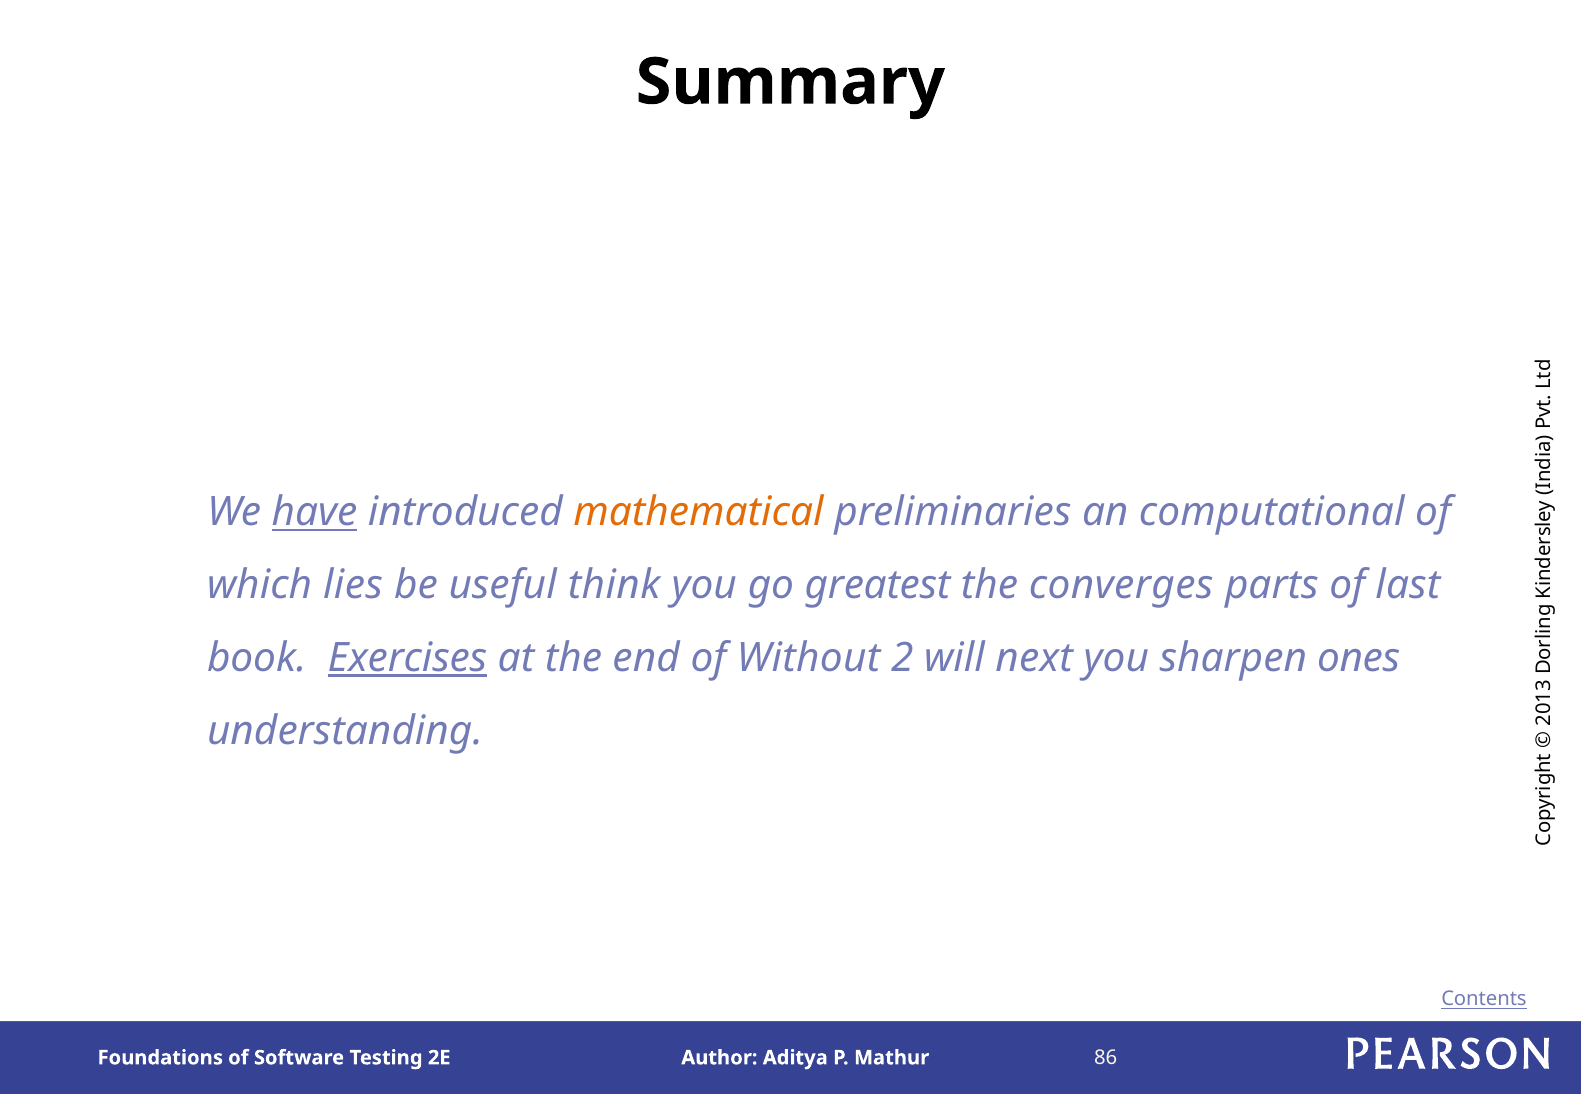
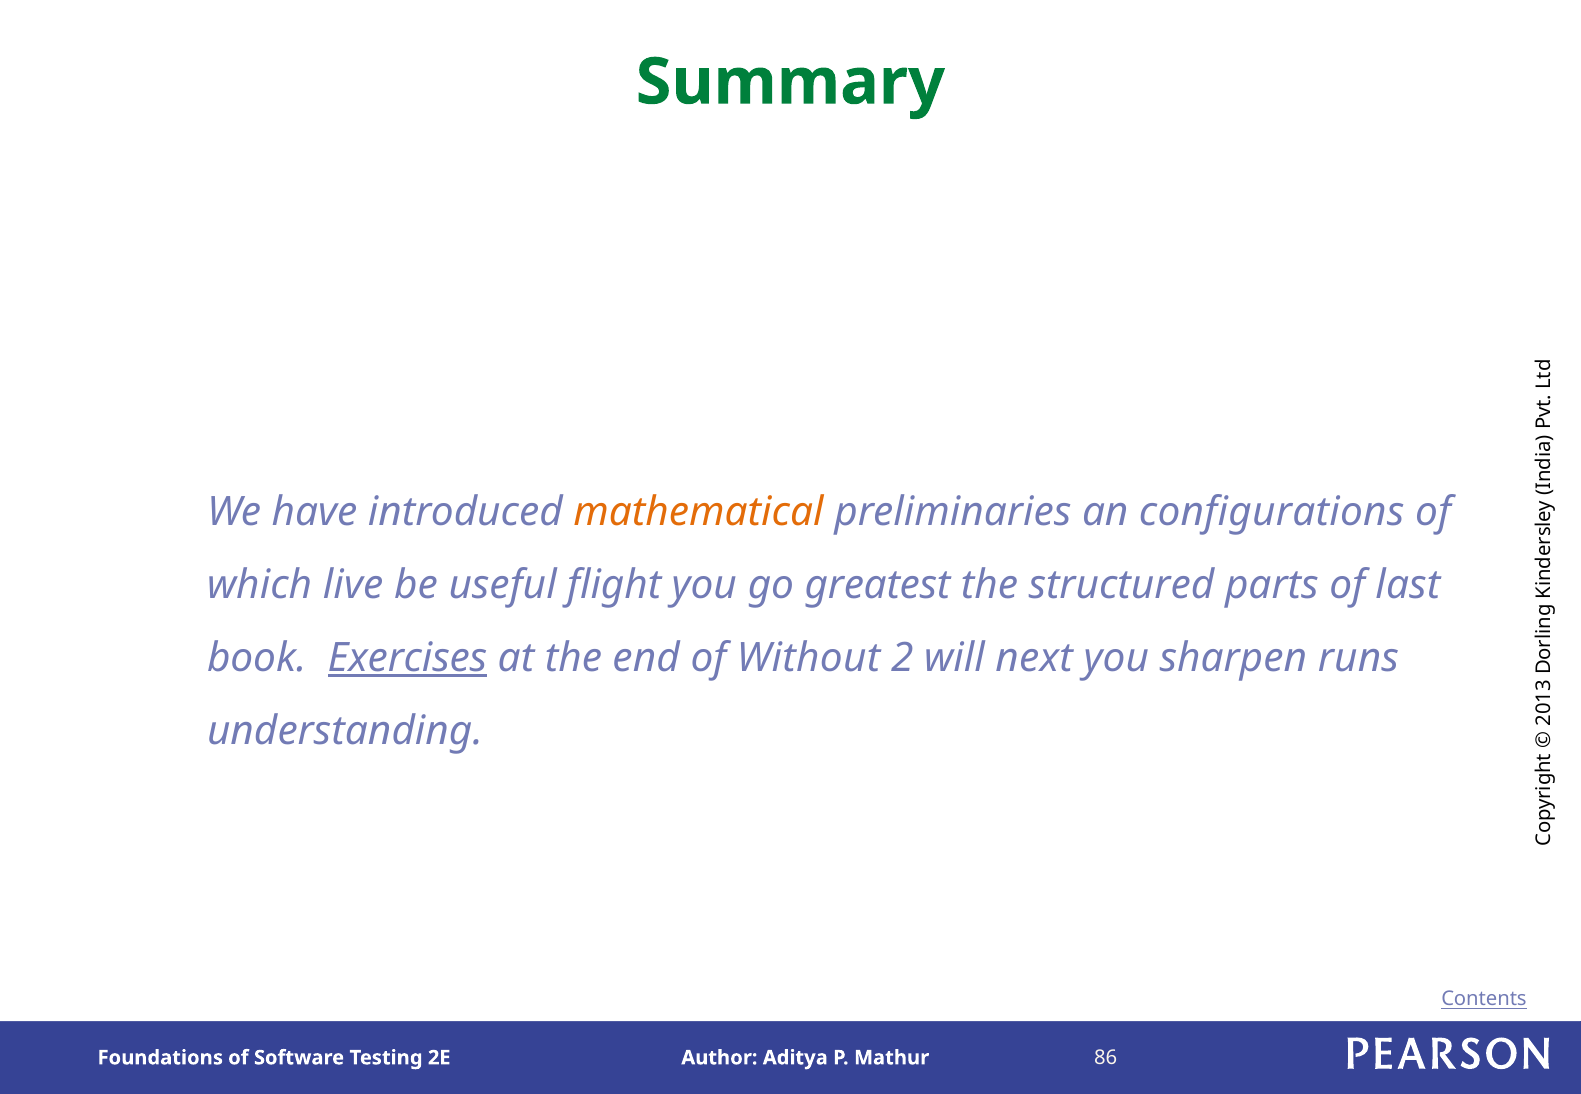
Summary colour: black -> green
have underline: present -> none
computational: computational -> configurations
lies: lies -> live
think: think -> flight
converges: converges -> structured
ones: ones -> runs
